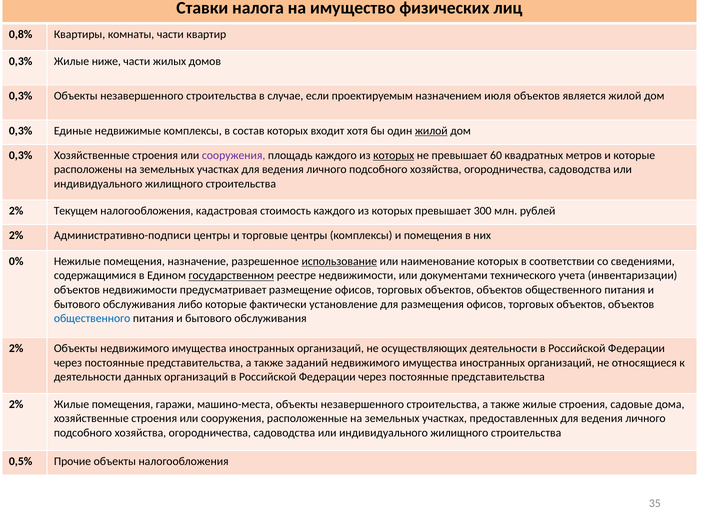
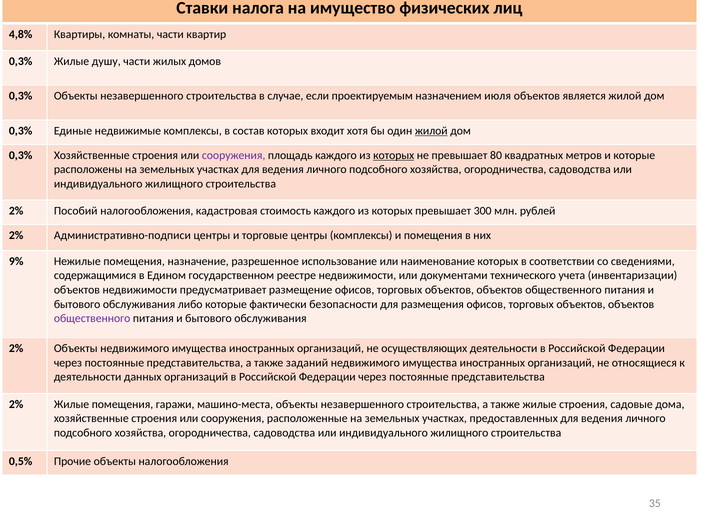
0,8%: 0,8% -> 4,8%
ниже: ниже -> душу
60: 60 -> 80
Текущем: Текущем -> Пособий
0%: 0% -> 9%
использование underline: present -> none
государственном underline: present -> none
установление: установление -> безопасности
общественного at (92, 319) colour: blue -> purple
